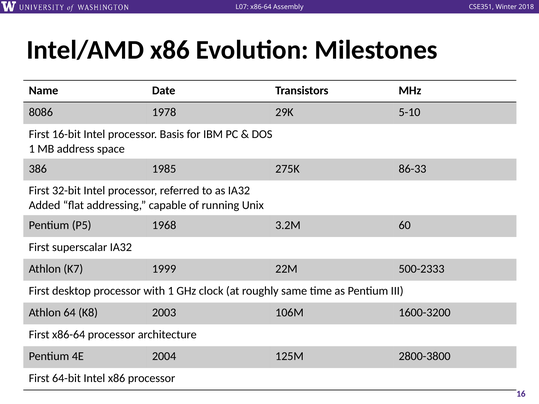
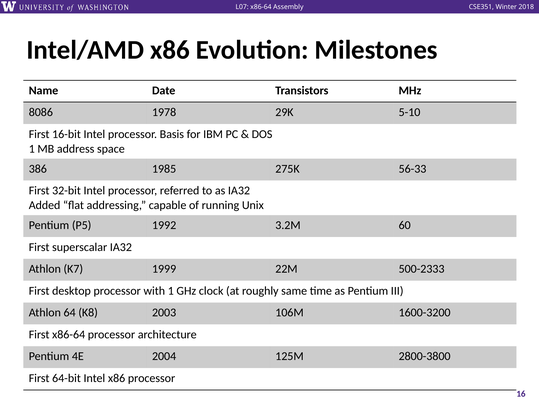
86-33: 86-33 -> 56-33
1968: 1968 -> 1992
